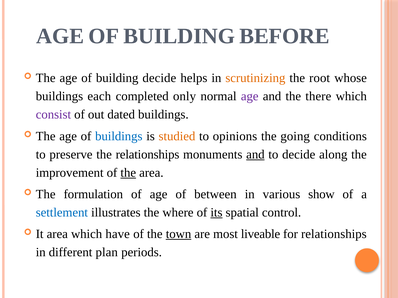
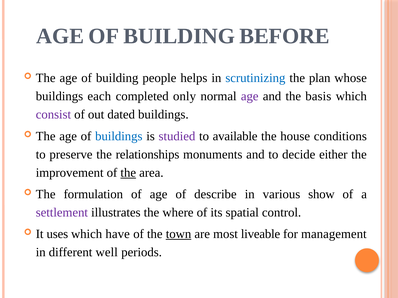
building decide: decide -> people
scrutinizing colour: orange -> blue
root: root -> plan
there: there -> basis
studied colour: orange -> purple
opinions: opinions -> available
going: going -> house
and at (255, 155) underline: present -> none
along: along -> either
between: between -> describe
settlement colour: blue -> purple
its underline: present -> none
It area: area -> uses
for relationships: relationships -> management
plan: plan -> well
